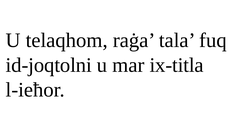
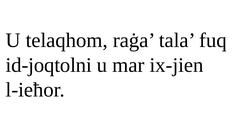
ix-titla: ix-titla -> ix-jien
